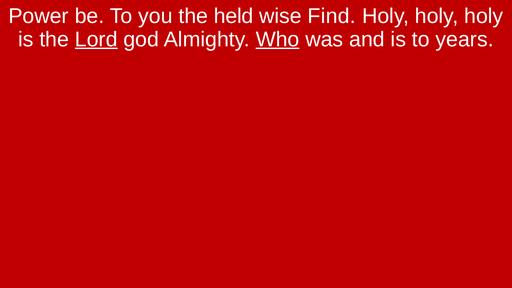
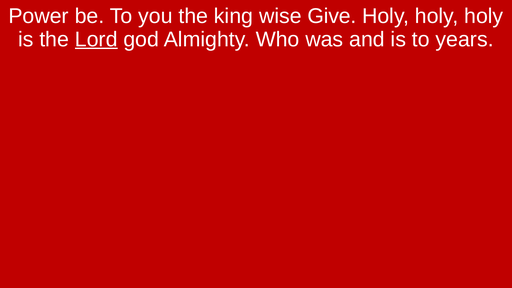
held: held -> king
Find: Find -> Give
Who underline: present -> none
